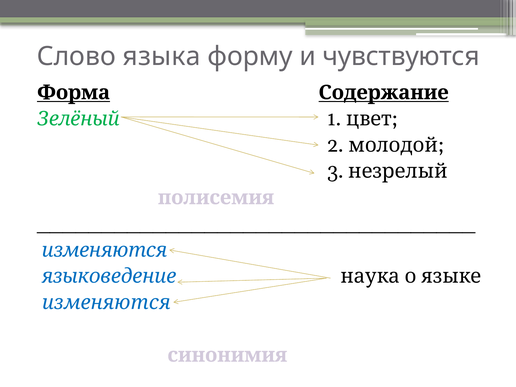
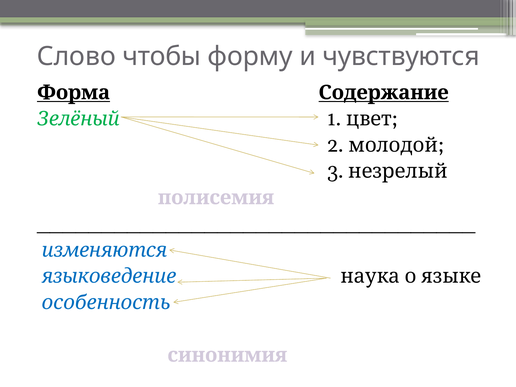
языка: языка -> чтобы
изменяются at (106, 303): изменяются -> особенность
